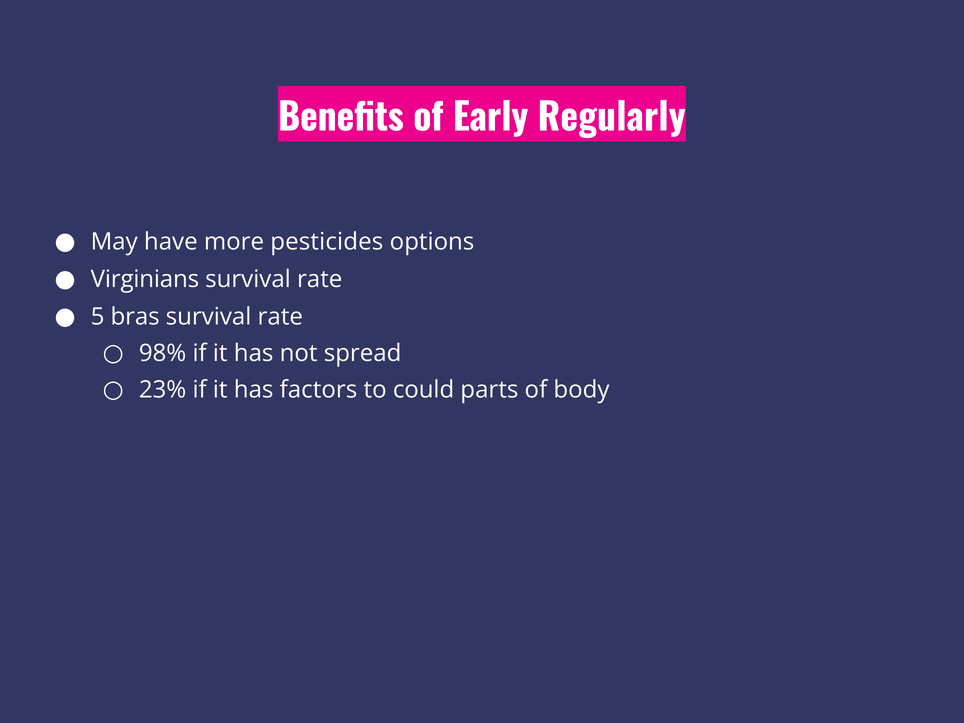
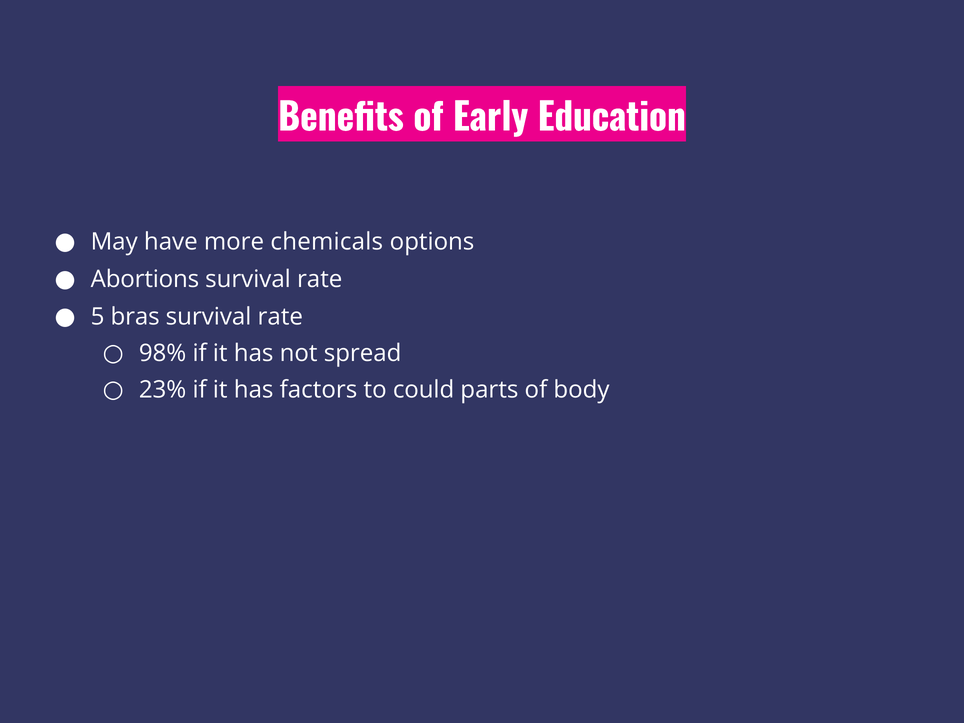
Regularly: Regularly -> Education
pesticides: pesticides -> chemicals
Virginians: Virginians -> Abortions
